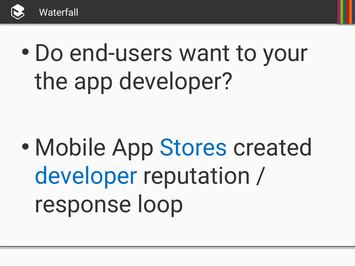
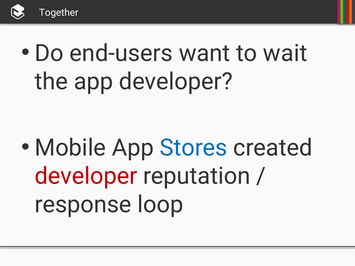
Waterfall: Waterfall -> Together
your: your -> wait
developer at (86, 176) colour: blue -> red
